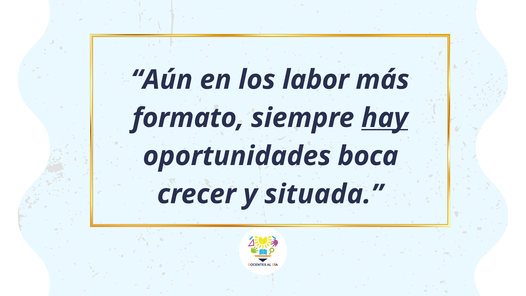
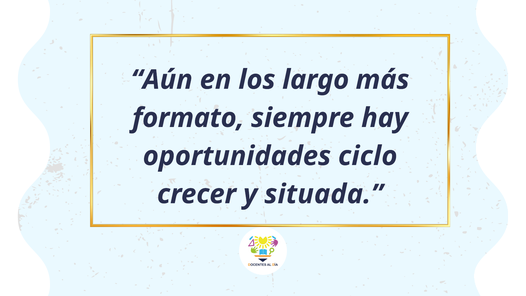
labor: labor -> largo
hay underline: present -> none
boca: boca -> ciclo
